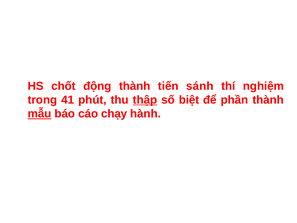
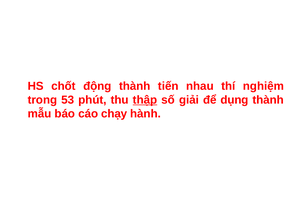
sánh: sánh -> nhau
41: 41 -> 53
biệt: biệt -> giải
phần: phần -> dụng
mẫu underline: present -> none
